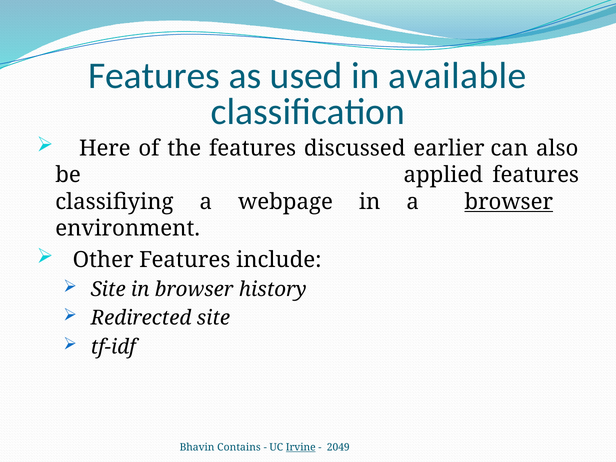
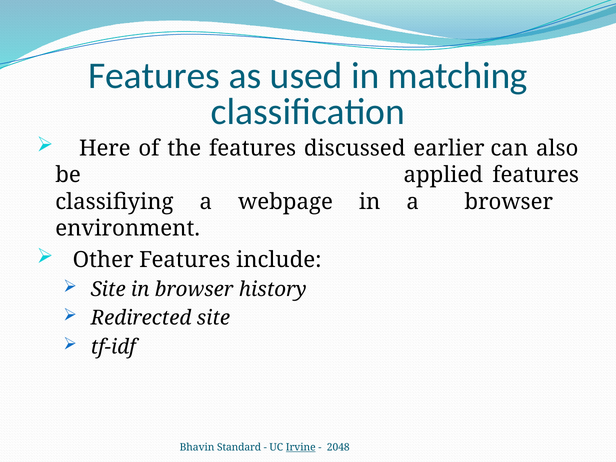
available: available -> matching
browser at (509, 202) underline: present -> none
Contains: Contains -> Standard
2049: 2049 -> 2048
